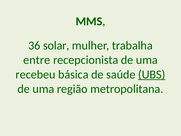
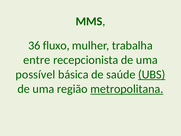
solar: solar -> fluxo
recebeu: recebeu -> possível
metropolitana underline: none -> present
